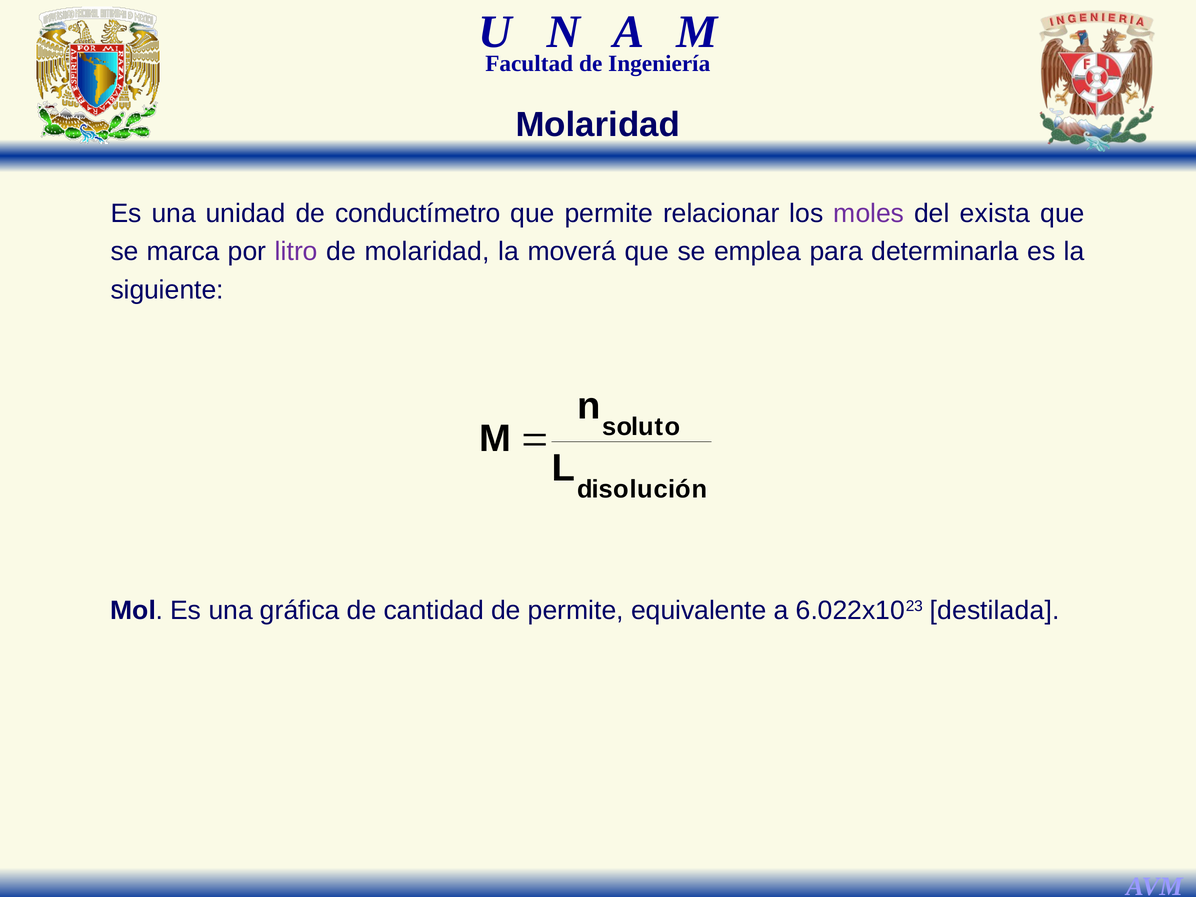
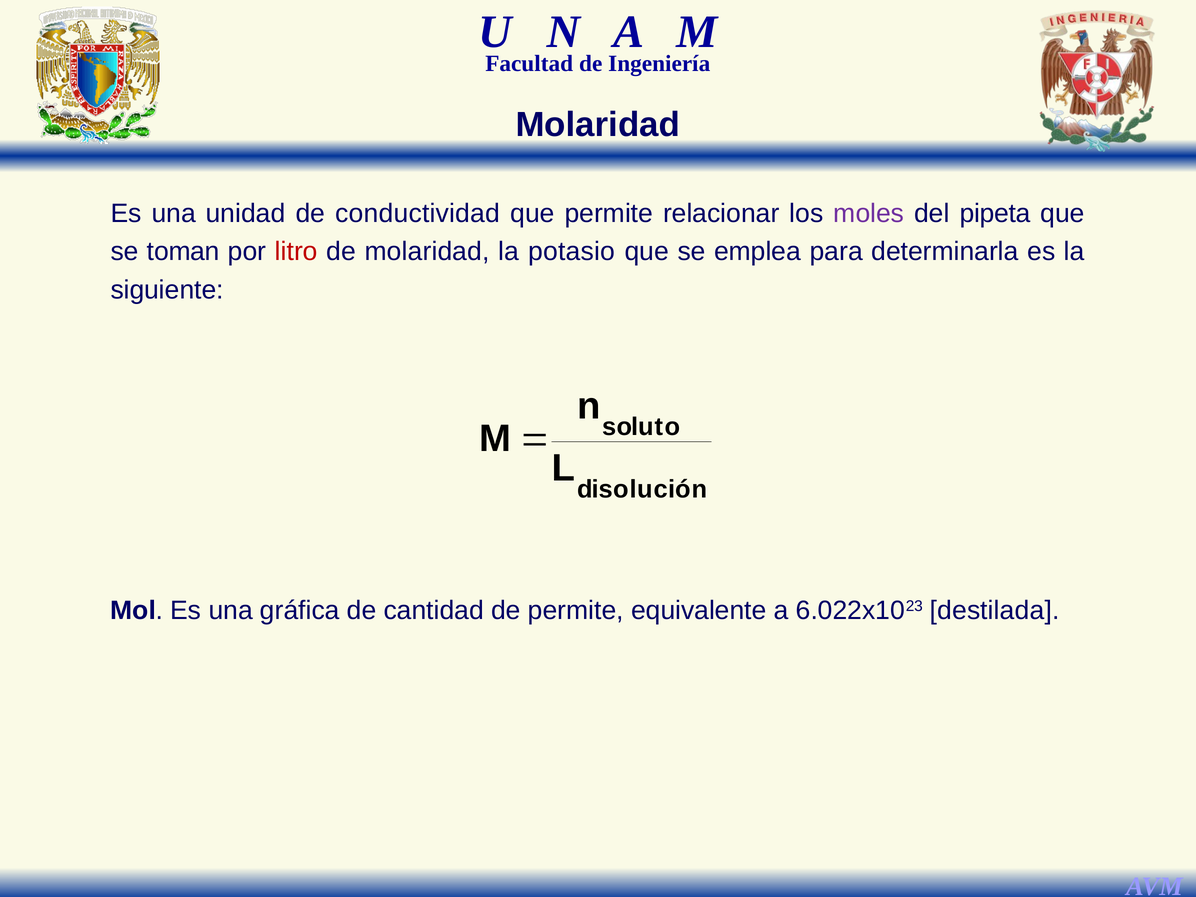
conductímetro: conductímetro -> conductividad
exista: exista -> pipeta
marca: marca -> toman
litro colour: purple -> red
moverá: moverá -> potasio
